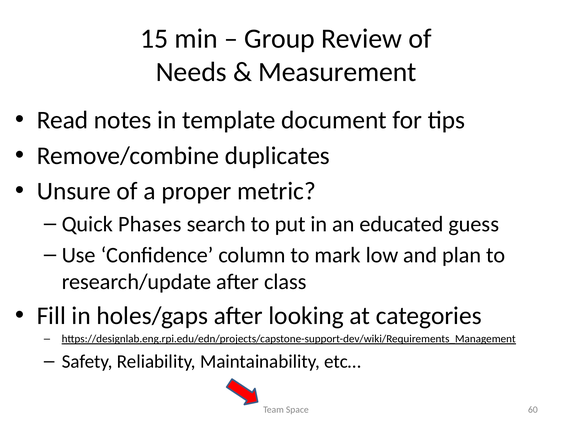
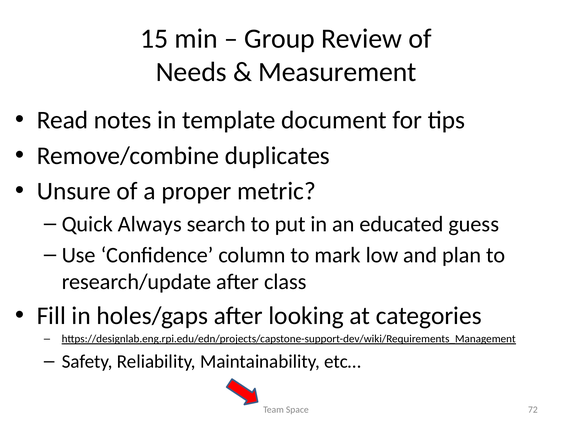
Phases: Phases -> Always
60: 60 -> 72
